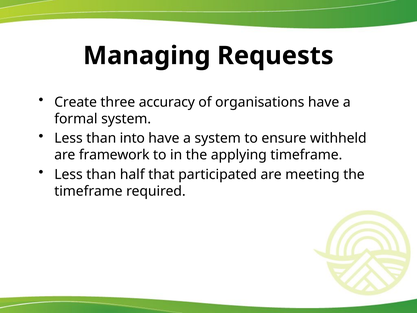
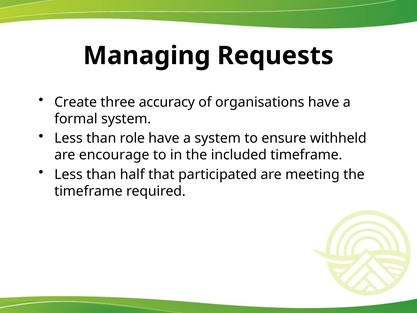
into: into -> role
framework: framework -> encourage
applying: applying -> included
